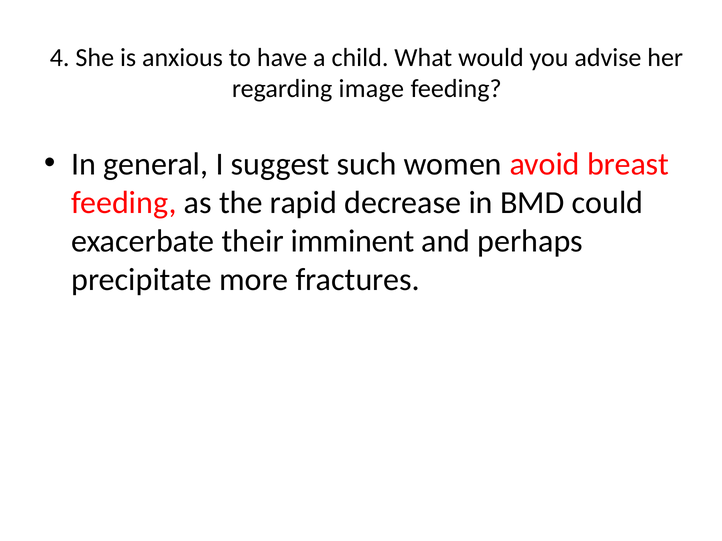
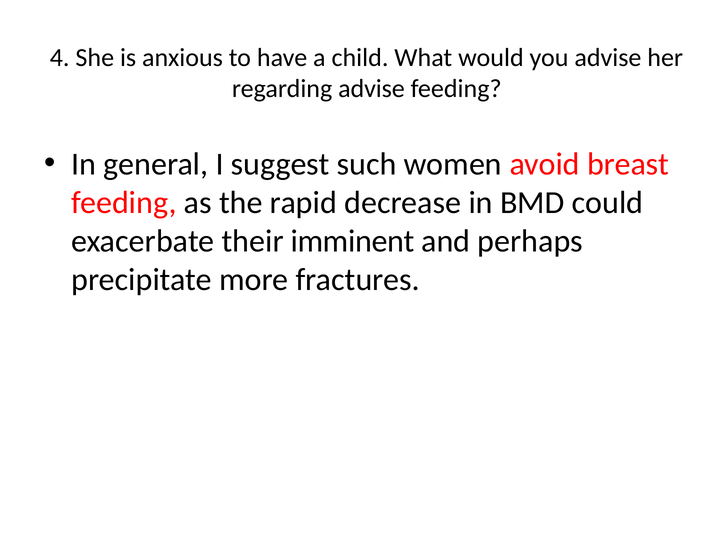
regarding image: image -> advise
